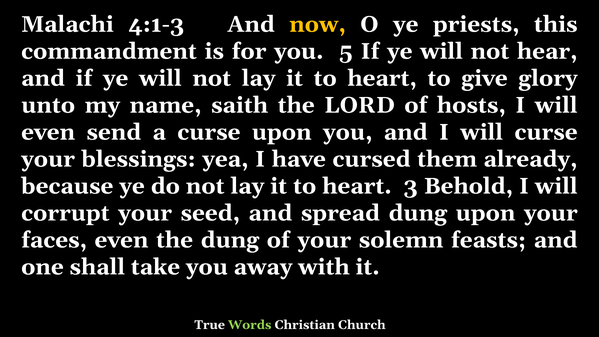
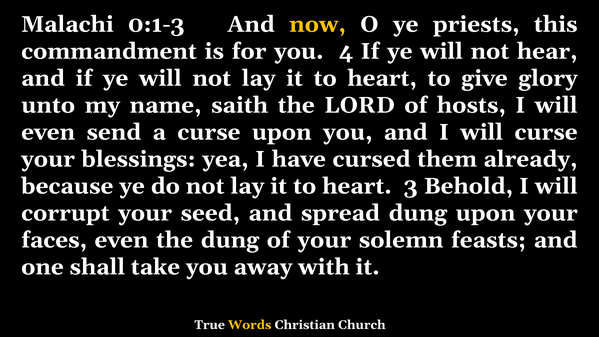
4:1-3: 4:1-3 -> 0:1-3
5: 5 -> 4
Words colour: light green -> yellow
